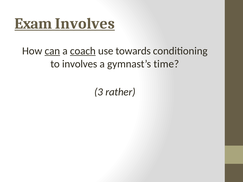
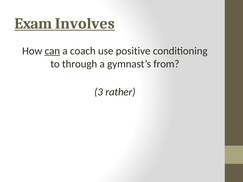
coach underline: present -> none
towards: towards -> positive
to involves: involves -> through
time: time -> from
